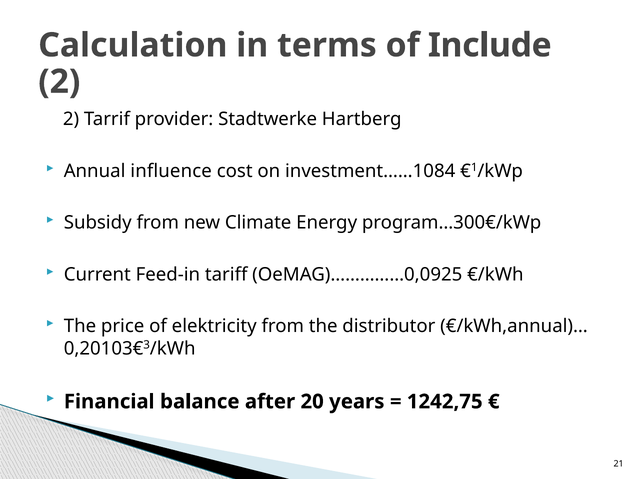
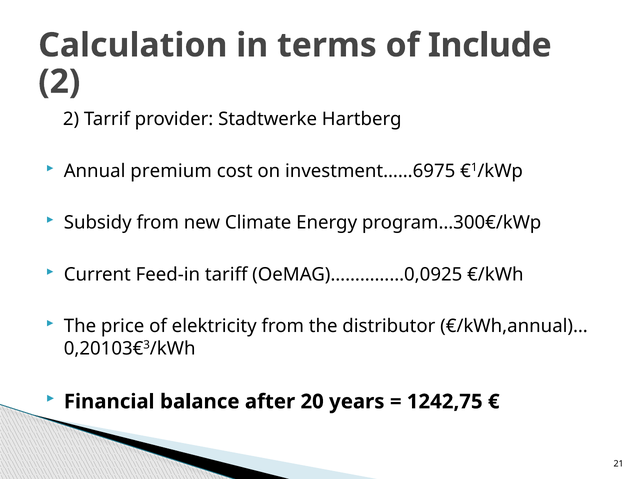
influence: influence -> premium
investment……1084: investment……1084 -> investment……6975
